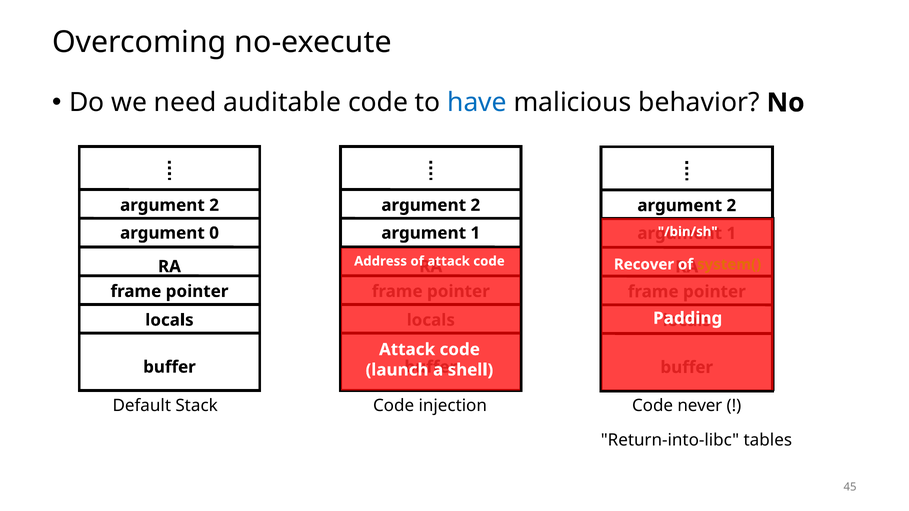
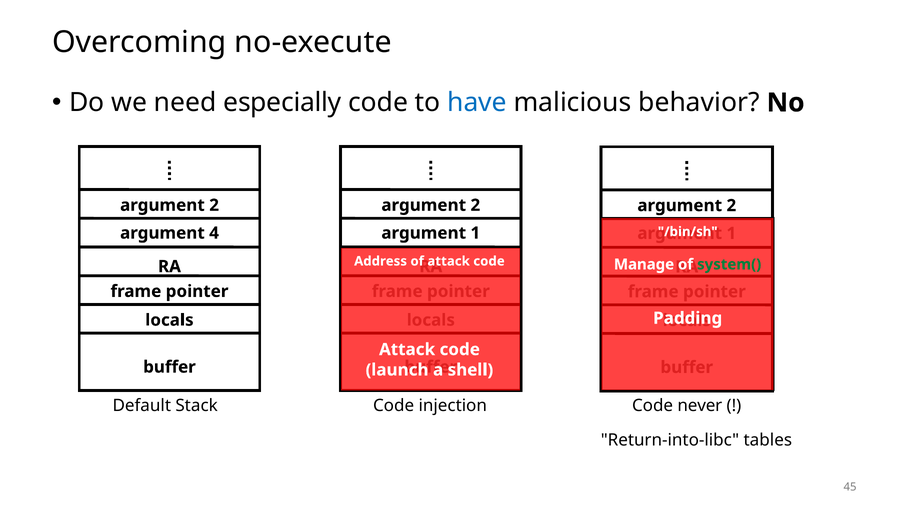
auditable: auditable -> especially
0: 0 -> 4
Recover: Recover -> Manage
system( colour: orange -> green
